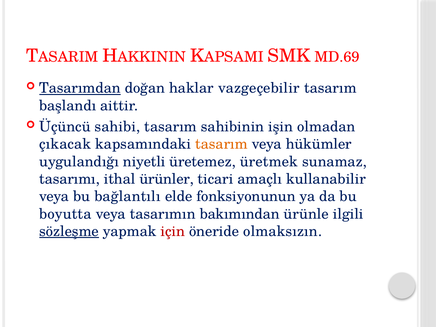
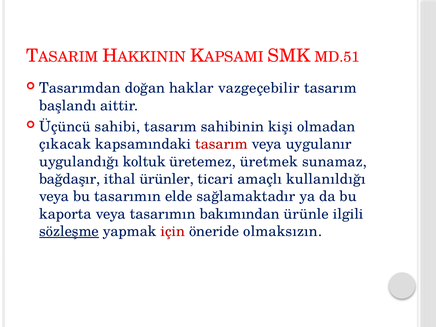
MD.69: MD.69 -> MD.51
Tasarımdan underline: present -> none
işin: işin -> kişi
tasarım at (221, 144) colour: orange -> red
hükümler: hükümler -> uygulanır
niyetli: niyetli -> koltuk
tasarımı: tasarımı -> bağdaşır
kullanabilir: kullanabilir -> kullanıldığı
bu bağlantılı: bağlantılı -> tasarımın
fonksiyonunun: fonksiyonunun -> sağlamaktadır
boyutta: boyutta -> kaporta
